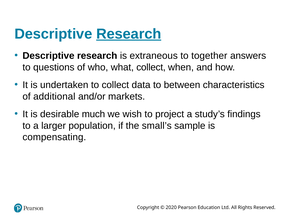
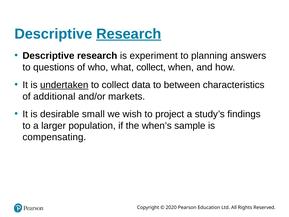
extraneous: extraneous -> experiment
together: together -> planning
undertaken underline: none -> present
much: much -> small
small’s: small’s -> when’s
